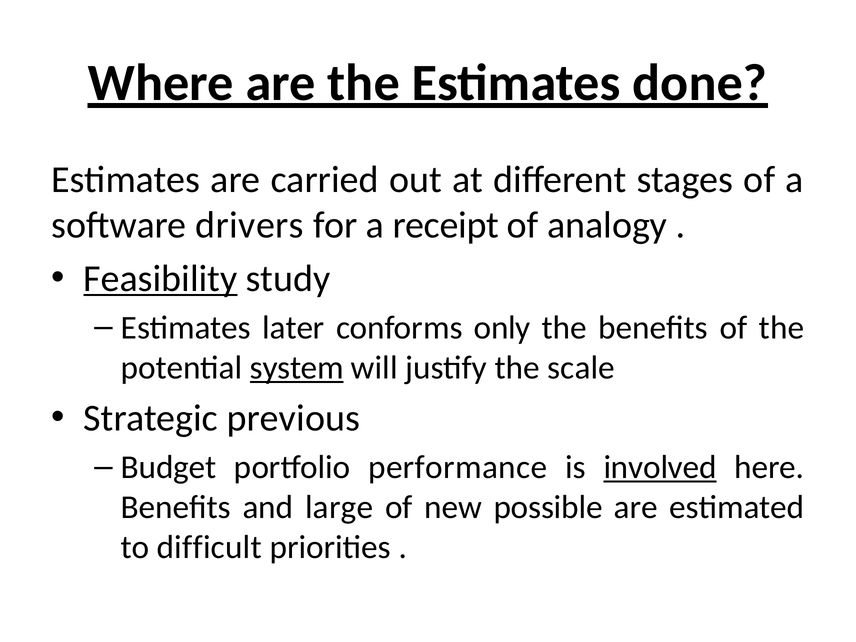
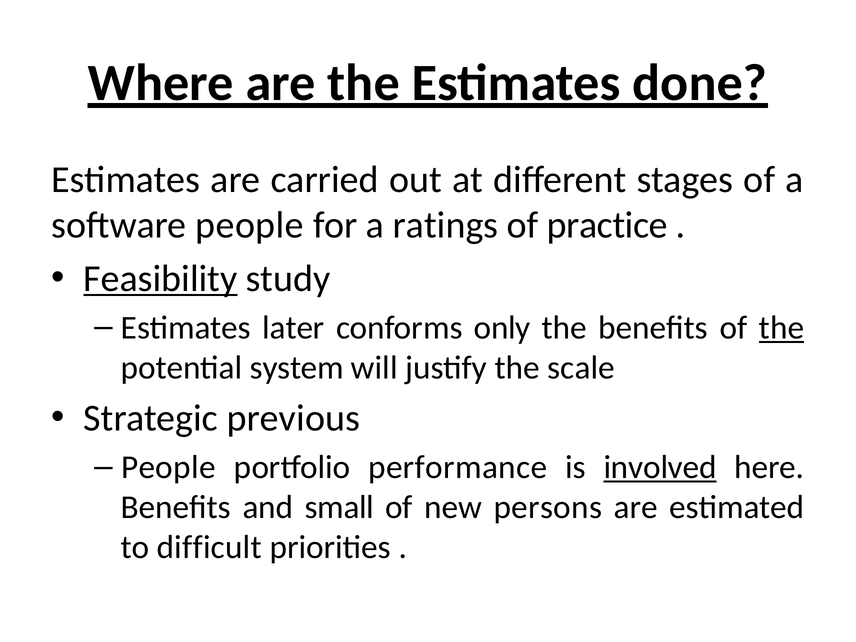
software drivers: drivers -> people
receipt: receipt -> ratings
analogy: analogy -> practice
the at (782, 328) underline: none -> present
system underline: present -> none
Budget at (169, 467): Budget -> People
large: large -> small
possible: possible -> persons
